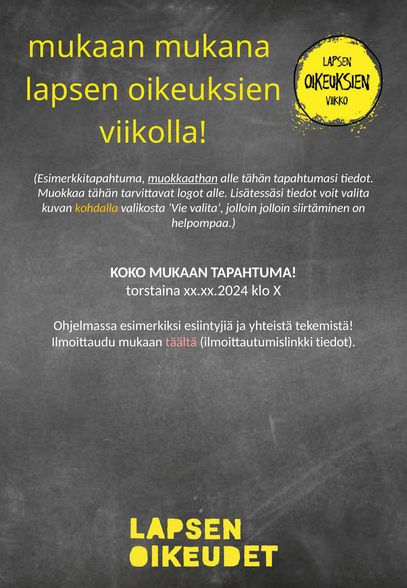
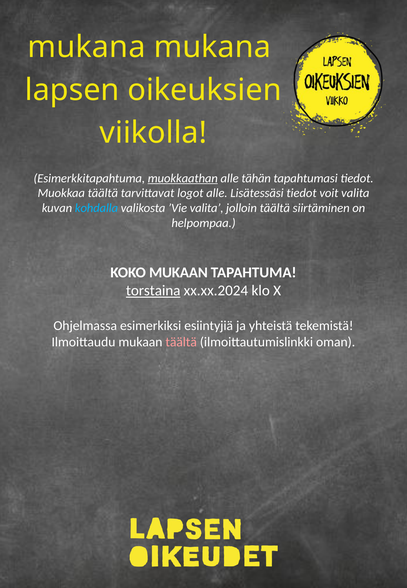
mukaan at (87, 47): mukaan -> mukana
Muokkaa tähän: tähän -> täältä
kohdalla colour: yellow -> light blue
jolloin jolloin: jolloin -> täältä
torstaina underline: none -> present
ilmoittautumislinkki tiedot: tiedot -> oman
